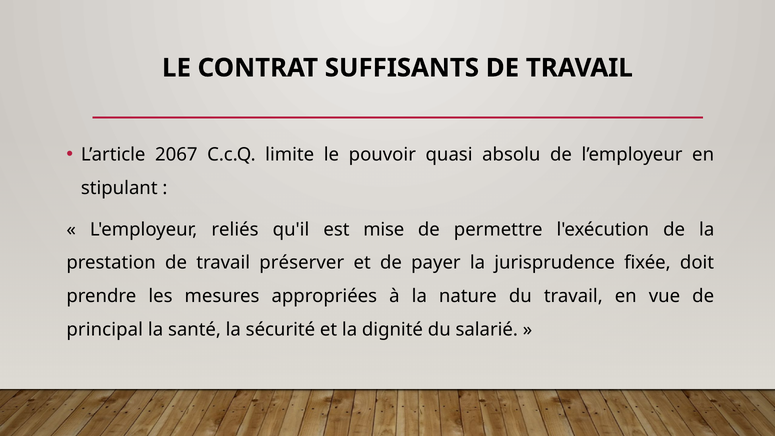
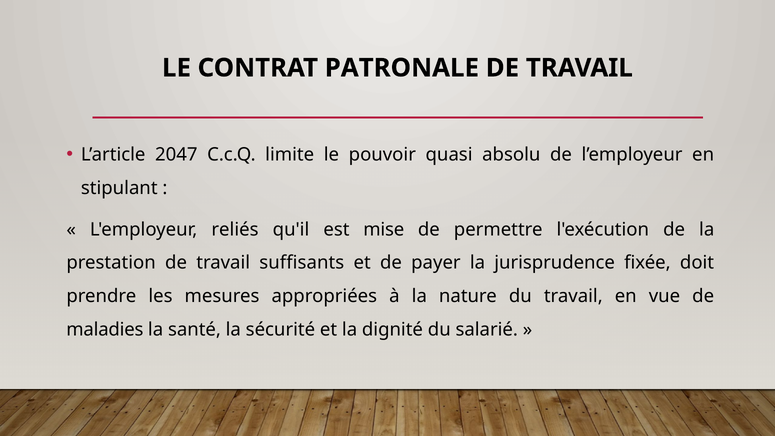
SUFFISANTS: SUFFISANTS -> PATRONALE
2067: 2067 -> 2047
préserver: préserver -> suffisants
principal: principal -> maladies
